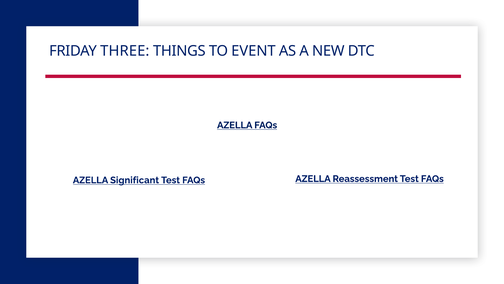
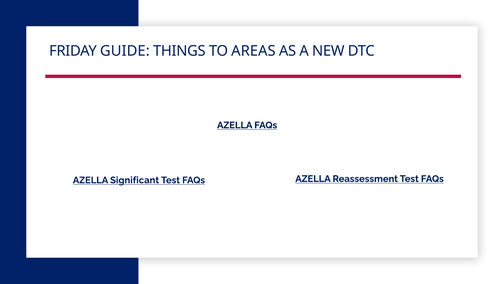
THREE: THREE -> GUIDE
EVENT: EVENT -> AREAS
